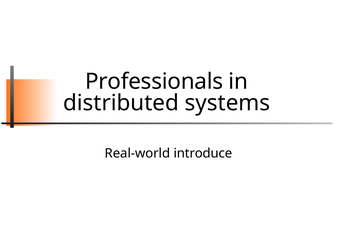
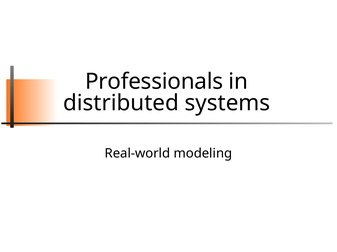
introduce: introduce -> modeling
